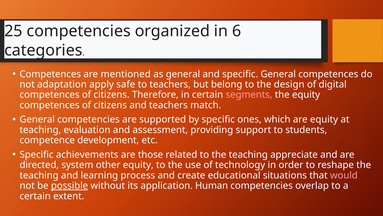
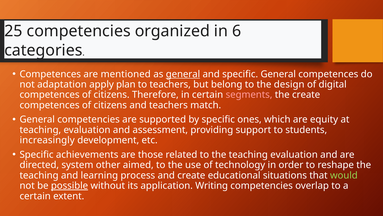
general at (183, 74) underline: none -> present
safe: safe -> plan
the equity: equity -> create
competence: competence -> increasingly
the teaching appreciate: appreciate -> evaluation
other equity: equity -> aimed
would colour: pink -> light green
Human: Human -> Writing
